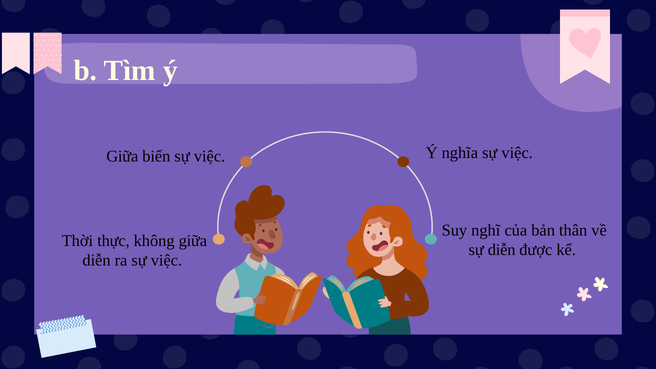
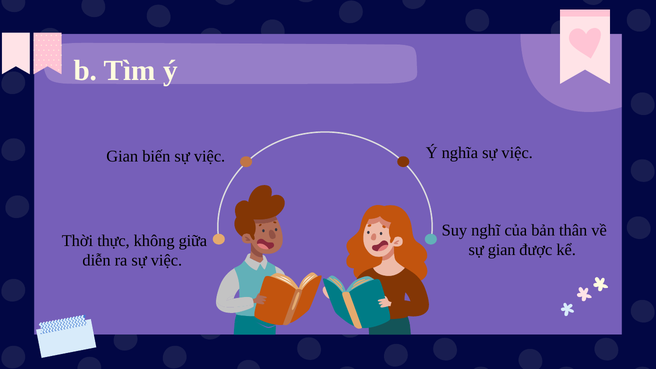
Giữa at (122, 156): Giữa -> Gian
sự diễn: diễn -> gian
